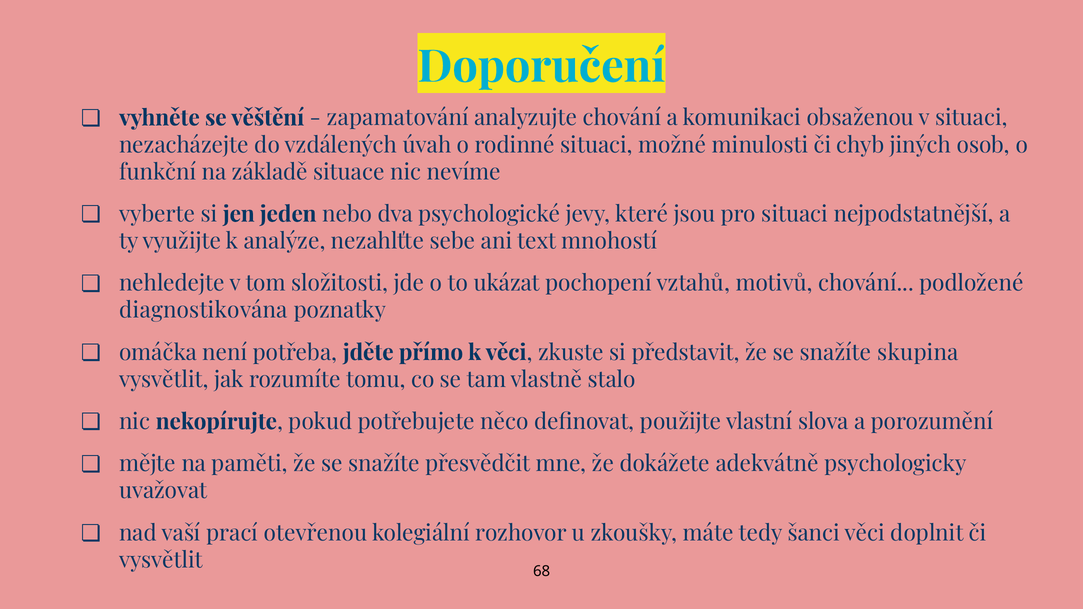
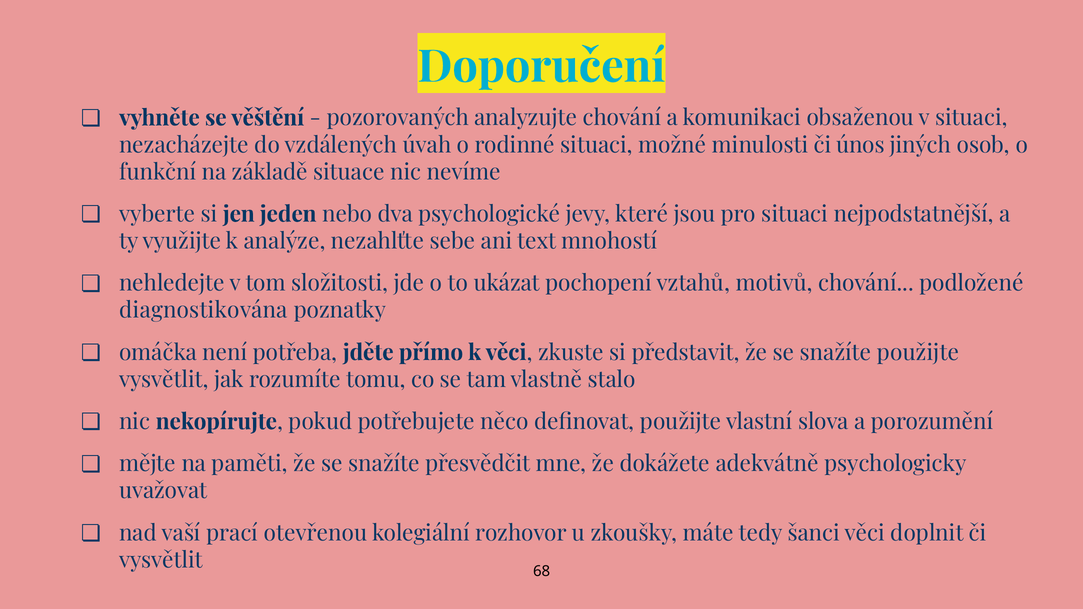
zapamatování: zapamatování -> pozorovaných
chyb: chyb -> únos
snažíte skupina: skupina -> použijte
